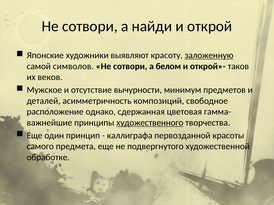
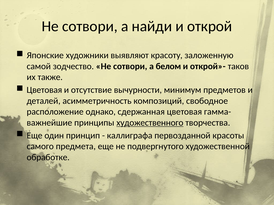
заложенную underline: present -> none
символов: символов -> зодчество
веков: веков -> также
Мужское at (44, 90): Мужское -> Цветовая
